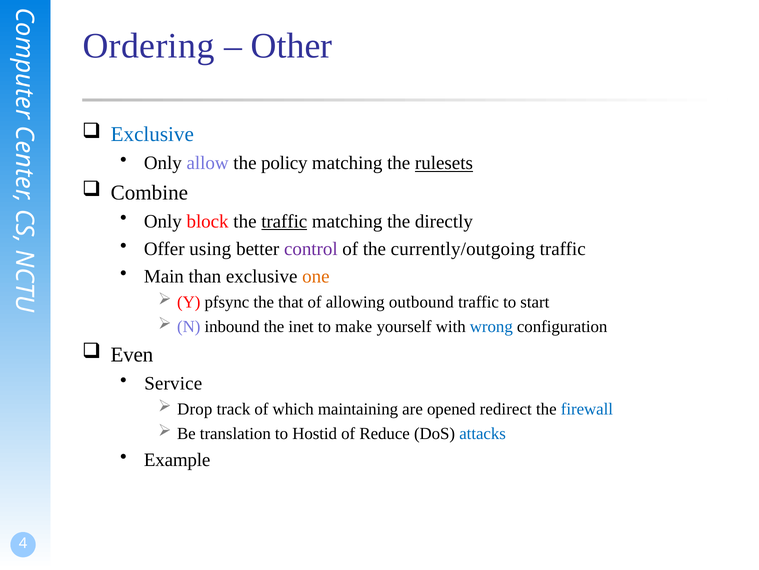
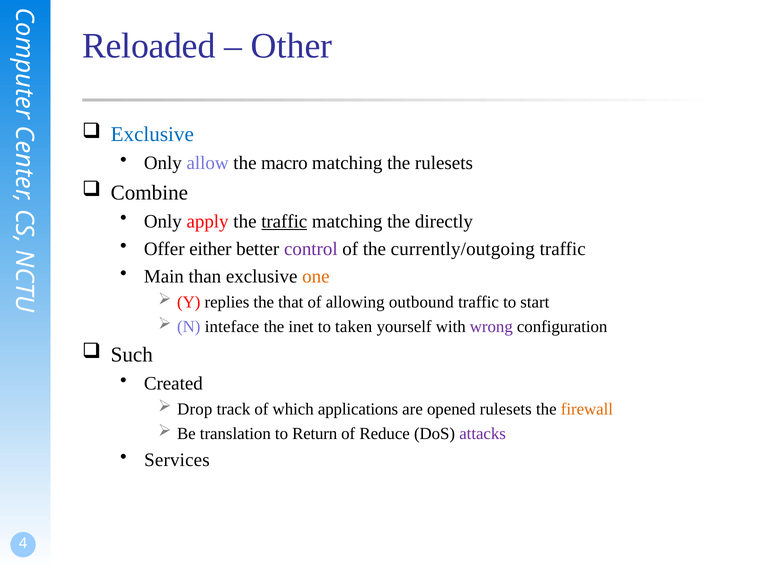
Ordering: Ordering -> Reloaded
policy: policy -> macro
rulesets at (444, 163) underline: present -> none
block: block -> apply
using: using -> either
pfsync: pfsync -> replies
inbound: inbound -> inteface
make: make -> taken
wrong colour: blue -> purple
Even: Even -> Such
Service: Service -> Created
maintaining: maintaining -> applications
opened redirect: redirect -> rulesets
firewall colour: blue -> orange
Hostid: Hostid -> Return
attacks colour: blue -> purple
Example: Example -> Services
